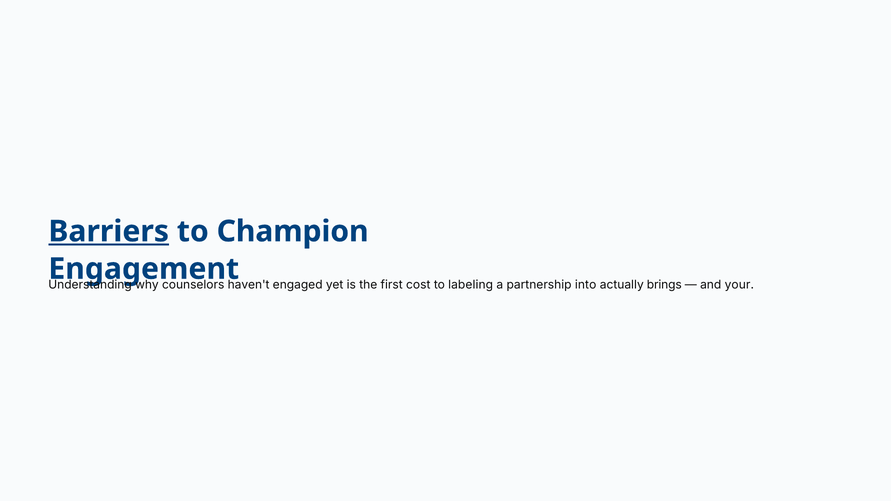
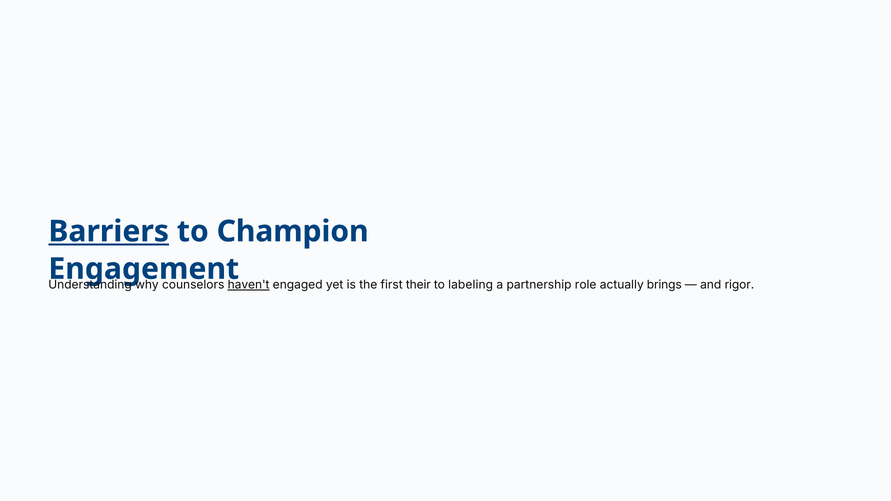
haven't underline: none -> present
cost: cost -> their
into: into -> role
your: your -> rigor
